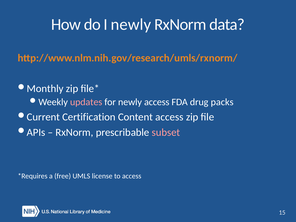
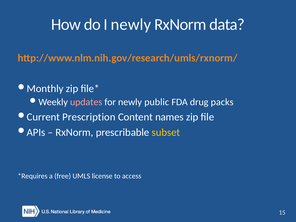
newly access: access -> public
Certification: Certification -> Prescription
Content access: access -> names
subset colour: pink -> yellow
